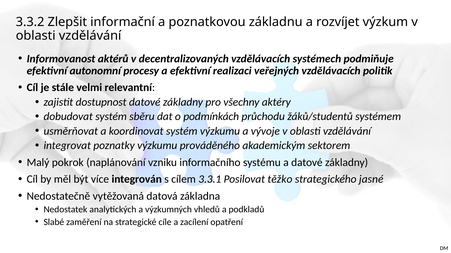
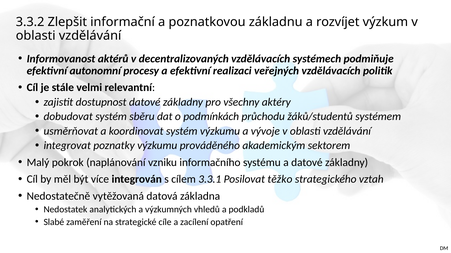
jasné: jasné -> vztah
